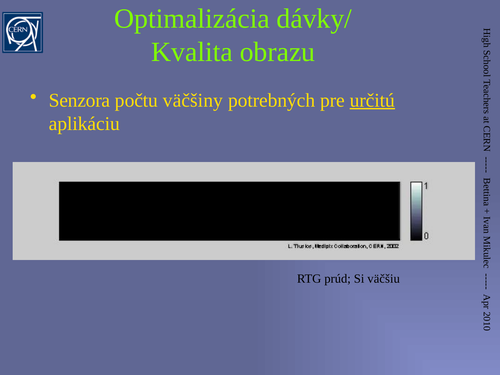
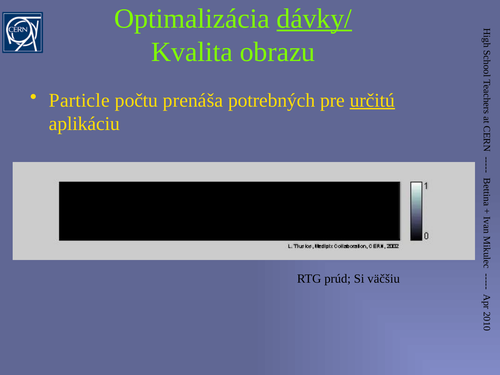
dávky/ underline: none -> present
Senzora: Senzora -> Particle
väčšiny: väčšiny -> prenáša
